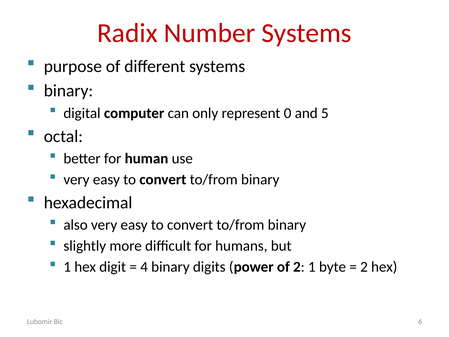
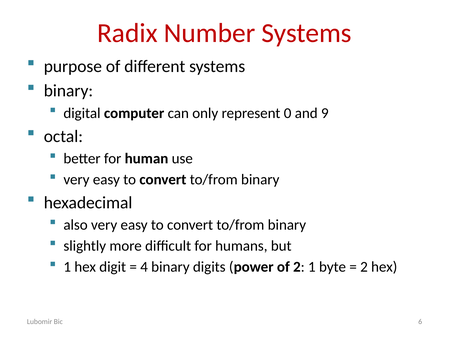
5: 5 -> 9
